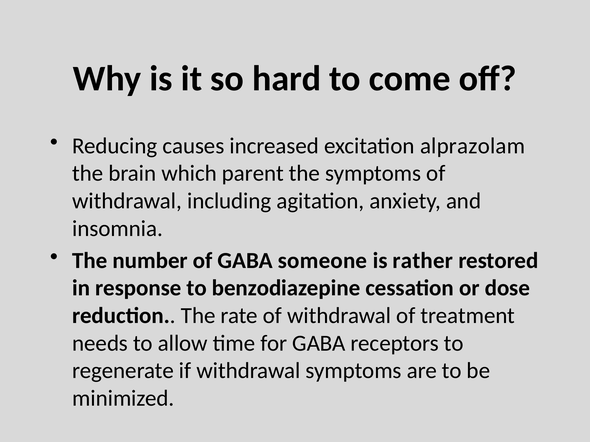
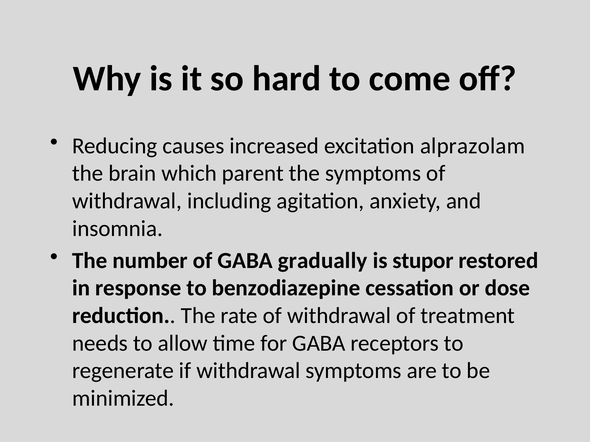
someone: someone -> gradually
rather: rather -> stupor
